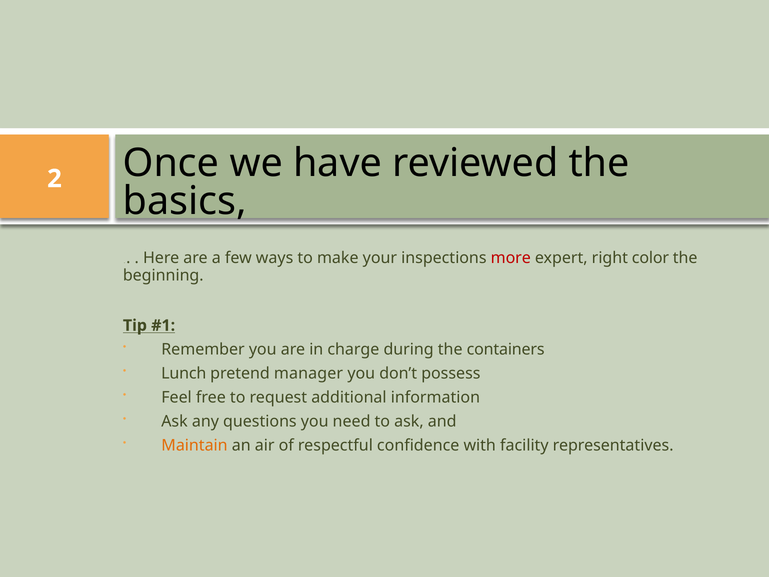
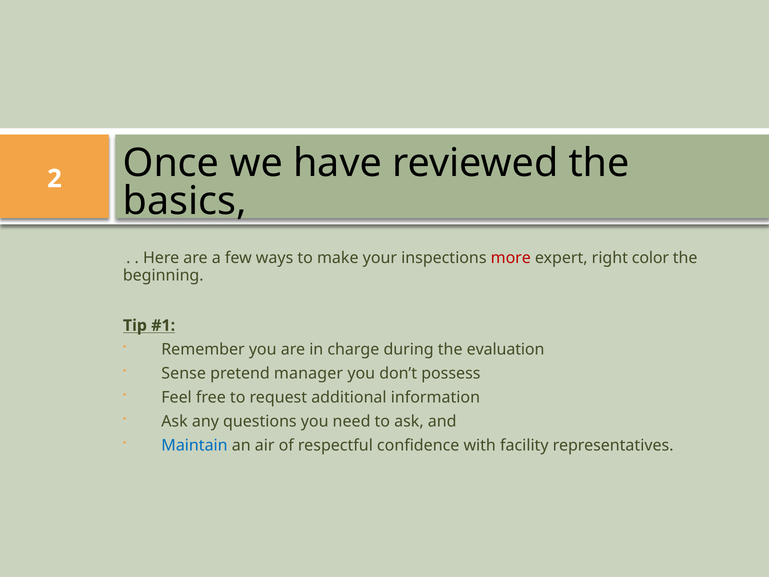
containers: containers -> evaluation
Lunch: Lunch -> Sense
Maintain colour: orange -> blue
